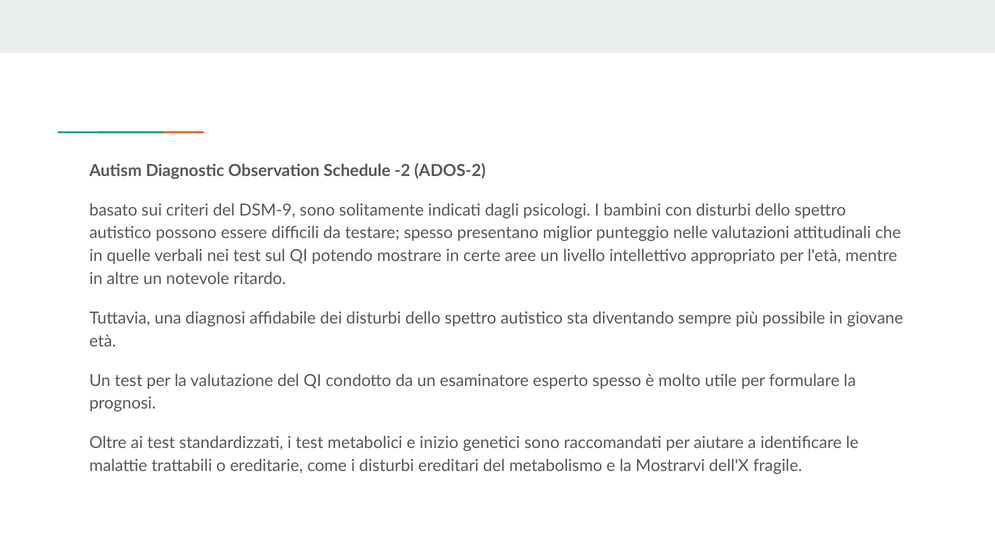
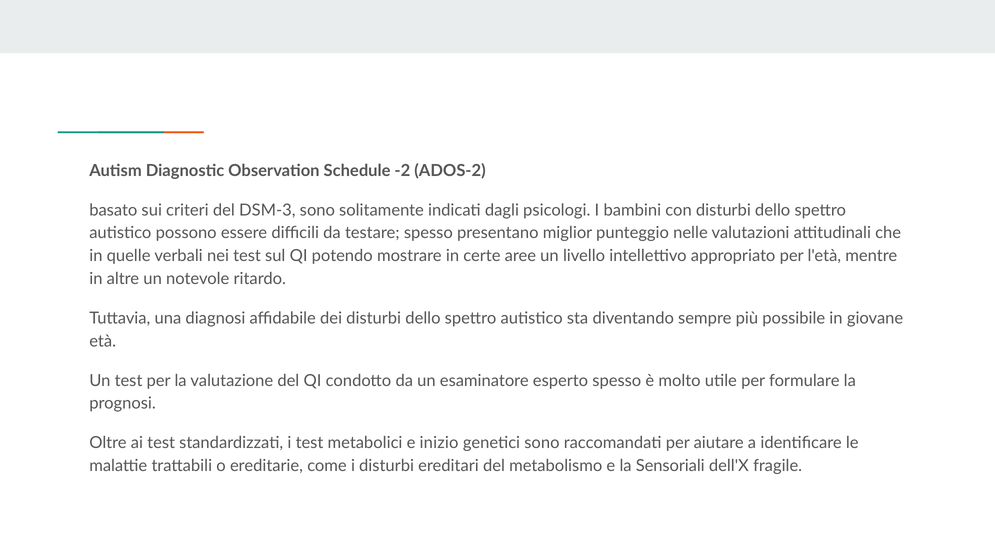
DSM-9: DSM-9 -> DSM-3
Mostrarvi: Mostrarvi -> Sensoriali
